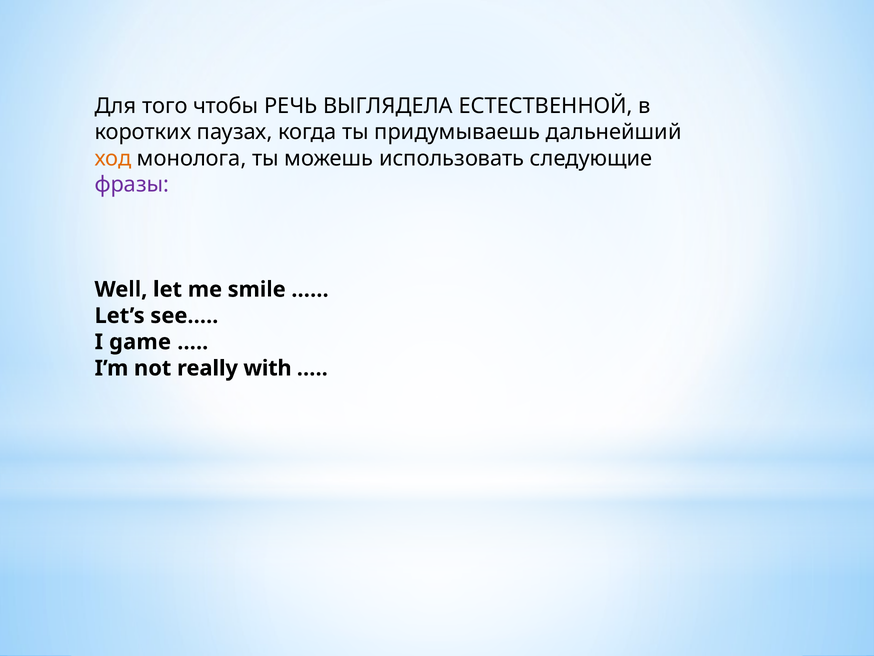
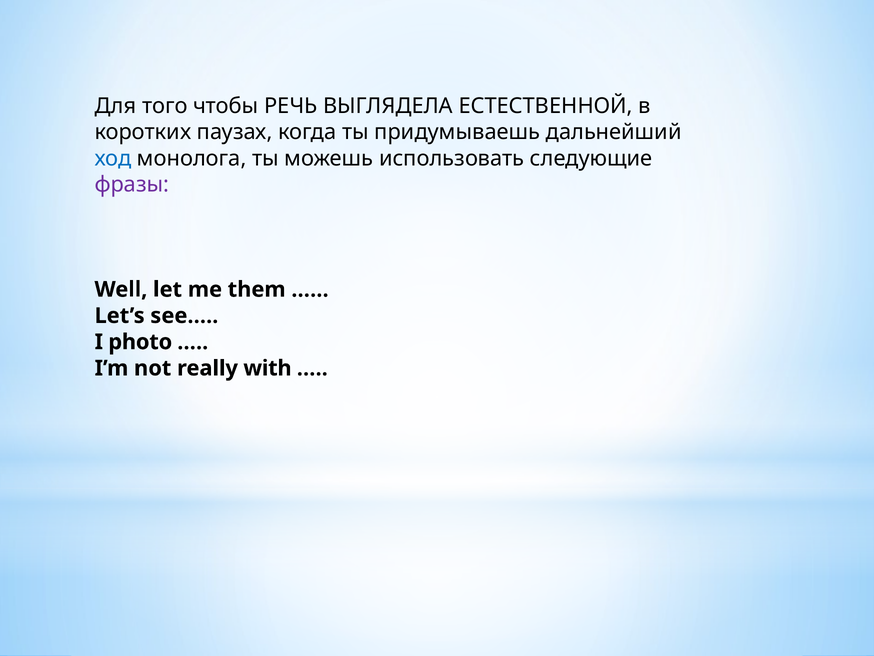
ход colour: orange -> blue
smile: smile -> them
game: game -> photo
